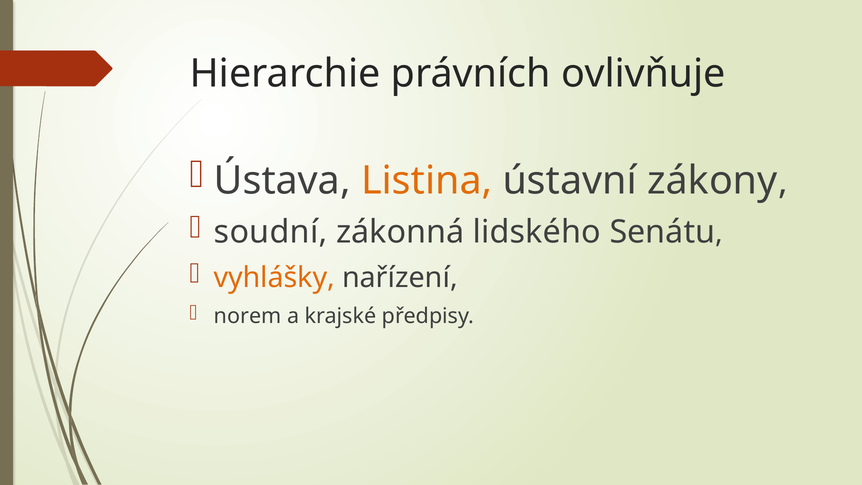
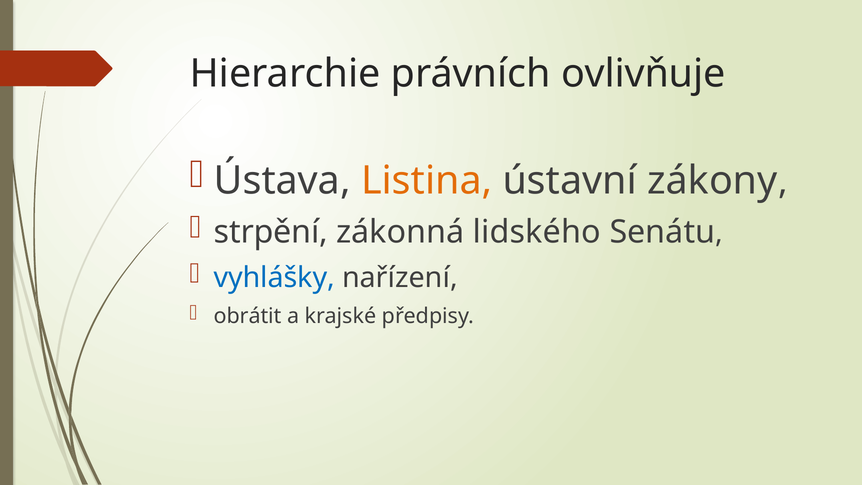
soudní: soudní -> strpění
vyhlášky colour: orange -> blue
norem: norem -> obrátit
